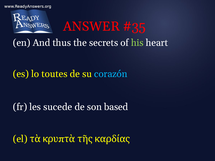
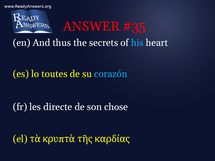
his colour: light green -> light blue
sucede: sucede -> directe
based: based -> chose
